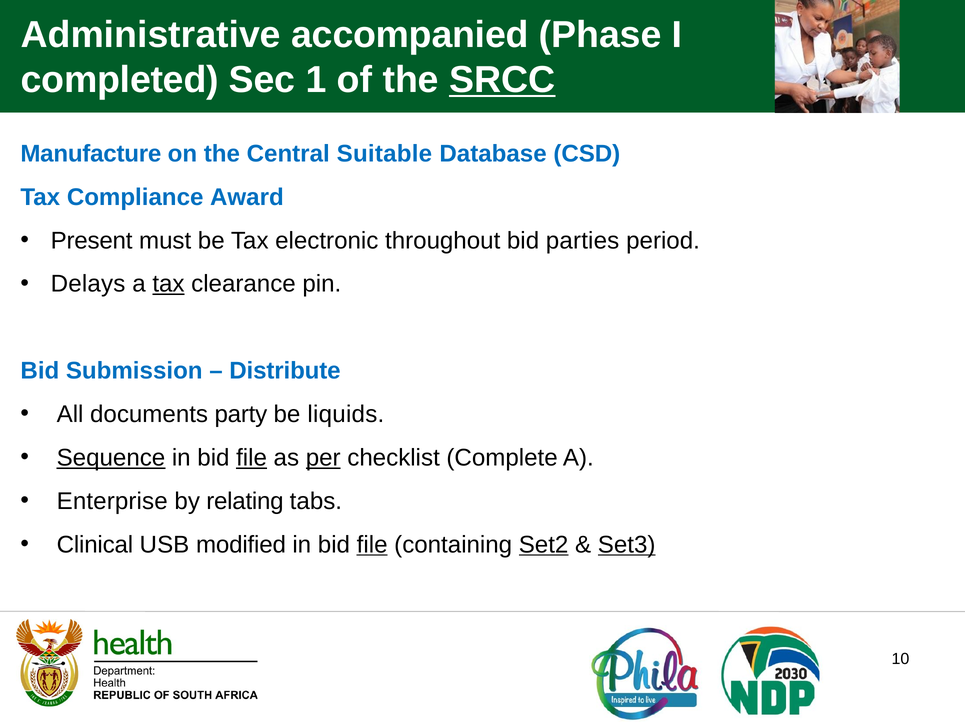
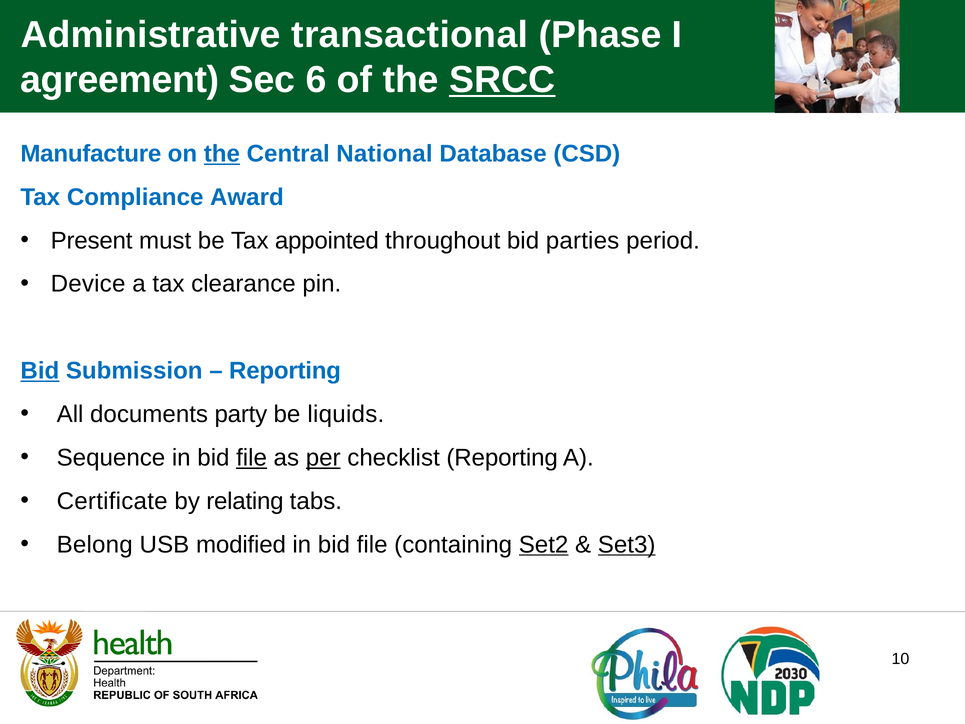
accompanied: accompanied -> transactional
completed: completed -> agreement
1: 1 -> 6
the at (222, 154) underline: none -> present
Suitable: Suitable -> National
electronic: electronic -> appointed
Delays: Delays -> Device
tax at (168, 284) underline: present -> none
Bid at (40, 371) underline: none -> present
Distribute at (285, 371): Distribute -> Reporting
Sequence underline: present -> none
checklist Complete: Complete -> Reporting
Enterprise: Enterprise -> Certificate
Clinical: Clinical -> Belong
file at (372, 544) underline: present -> none
